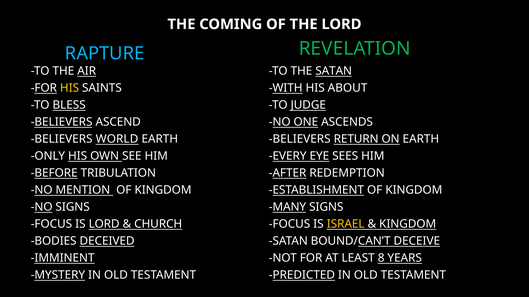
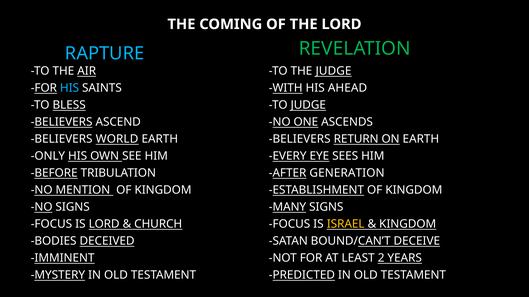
THE SATAN: SATAN -> JUDGE
HIS at (70, 88) colour: yellow -> light blue
ABOUT: ABOUT -> AHEAD
REDEMPTION: REDEMPTION -> GENERATION
8: 8 -> 2
